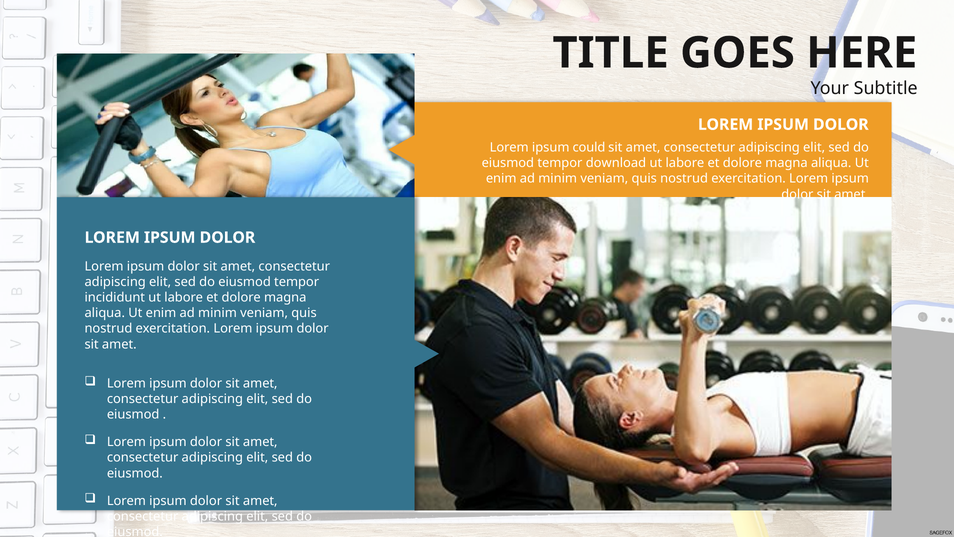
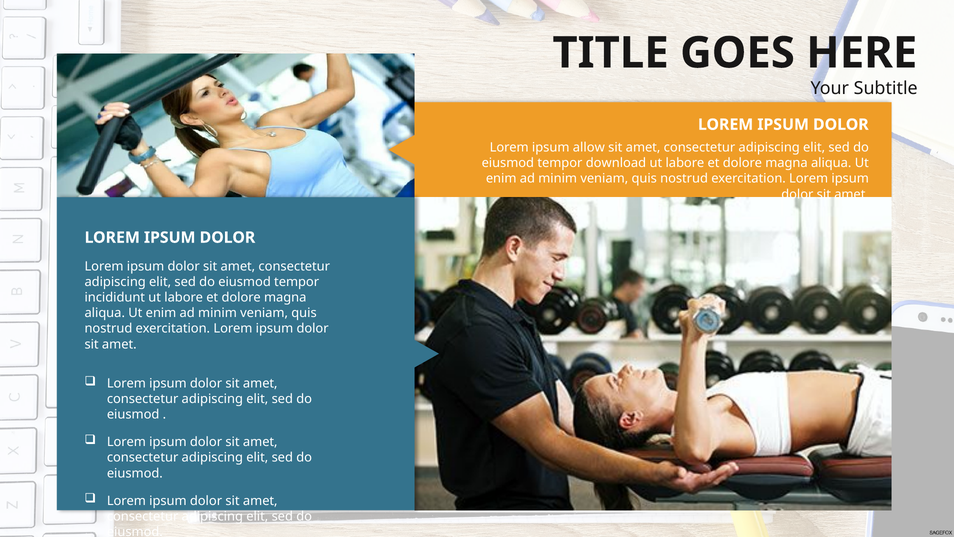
could: could -> allow
